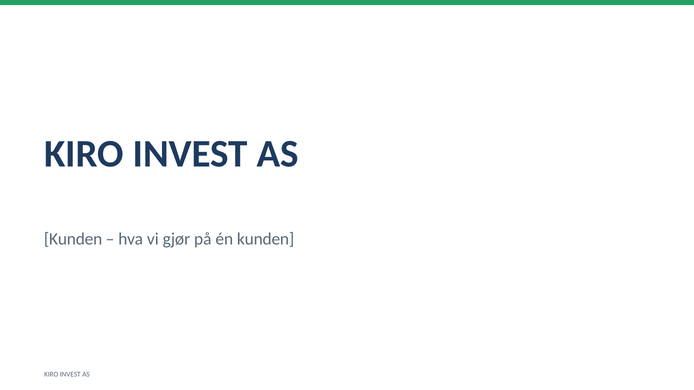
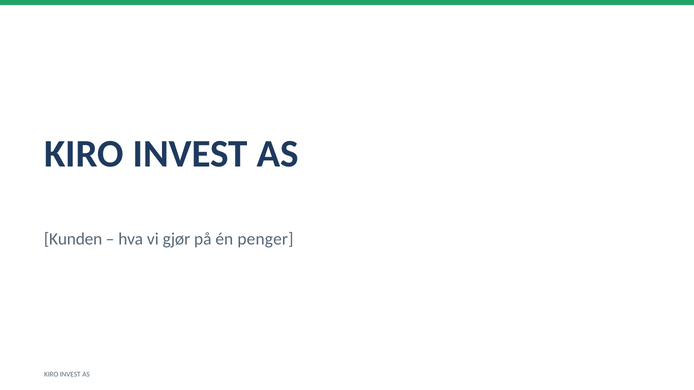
én kunden: kunden -> penger
